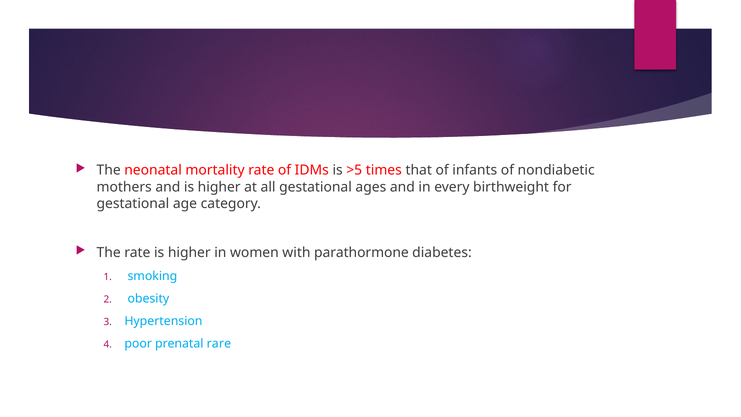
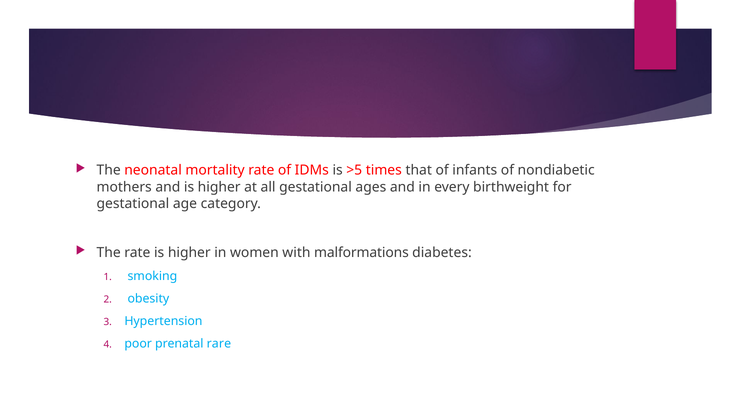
parathormone: parathormone -> malformations
